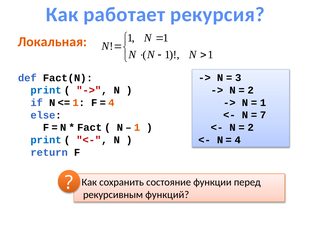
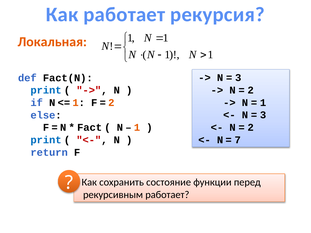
4 at (111, 103): 4 -> 2
7 at (263, 115): 7 -> 3
4 at (238, 140): 4 -> 7
рекурсивным функций: функций -> работает
